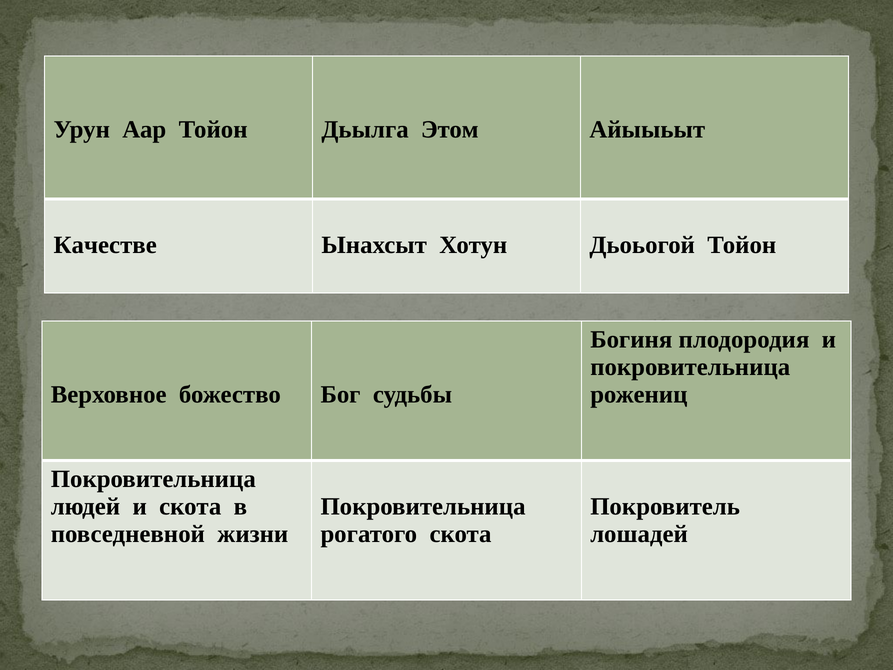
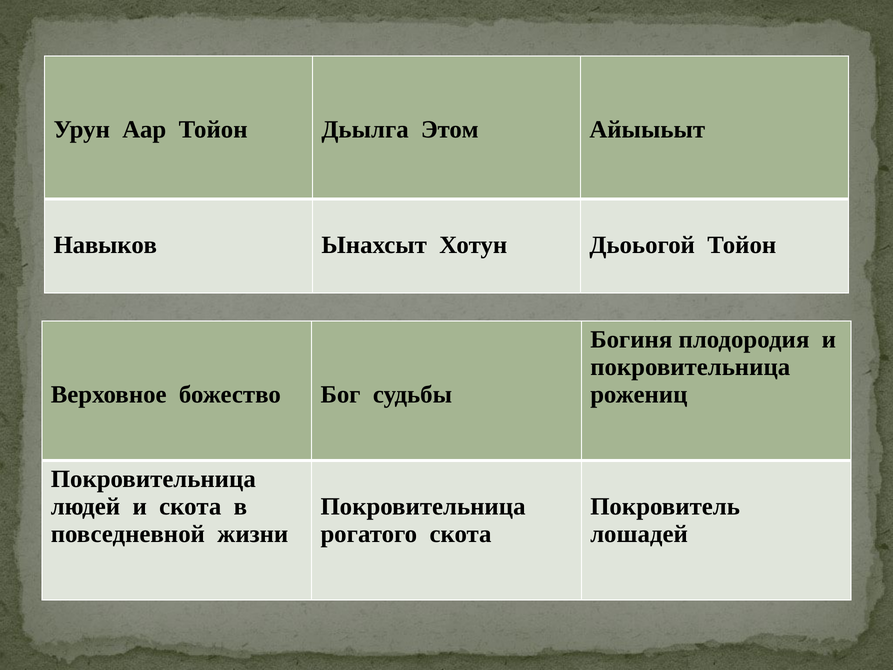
Качестве: Качестве -> Навыков
